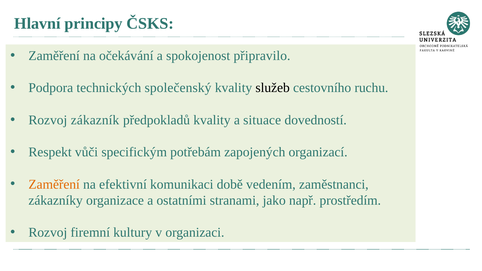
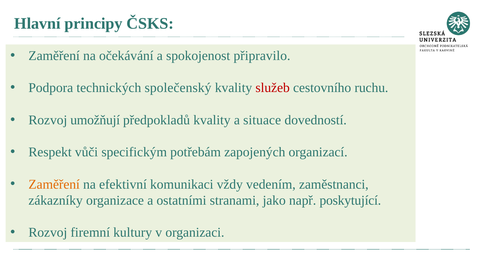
služeb colour: black -> red
zákazník: zákazník -> umožňují
době: době -> vždy
prostředím: prostředím -> poskytující
